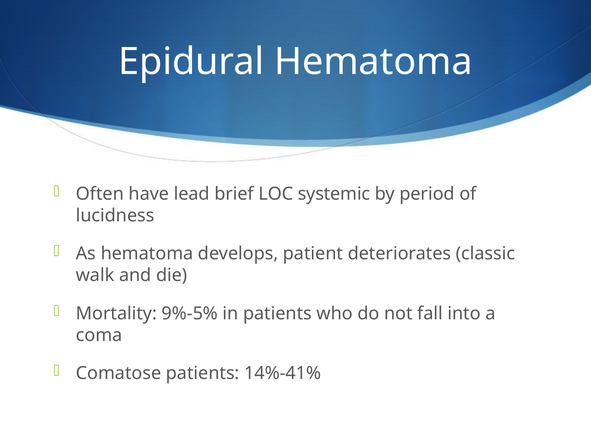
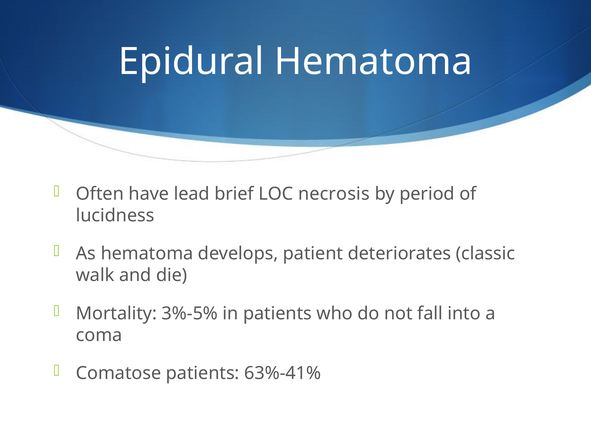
systemic: systemic -> necrosis
9%-5%: 9%-5% -> 3%-5%
14%-41%: 14%-41% -> 63%-41%
